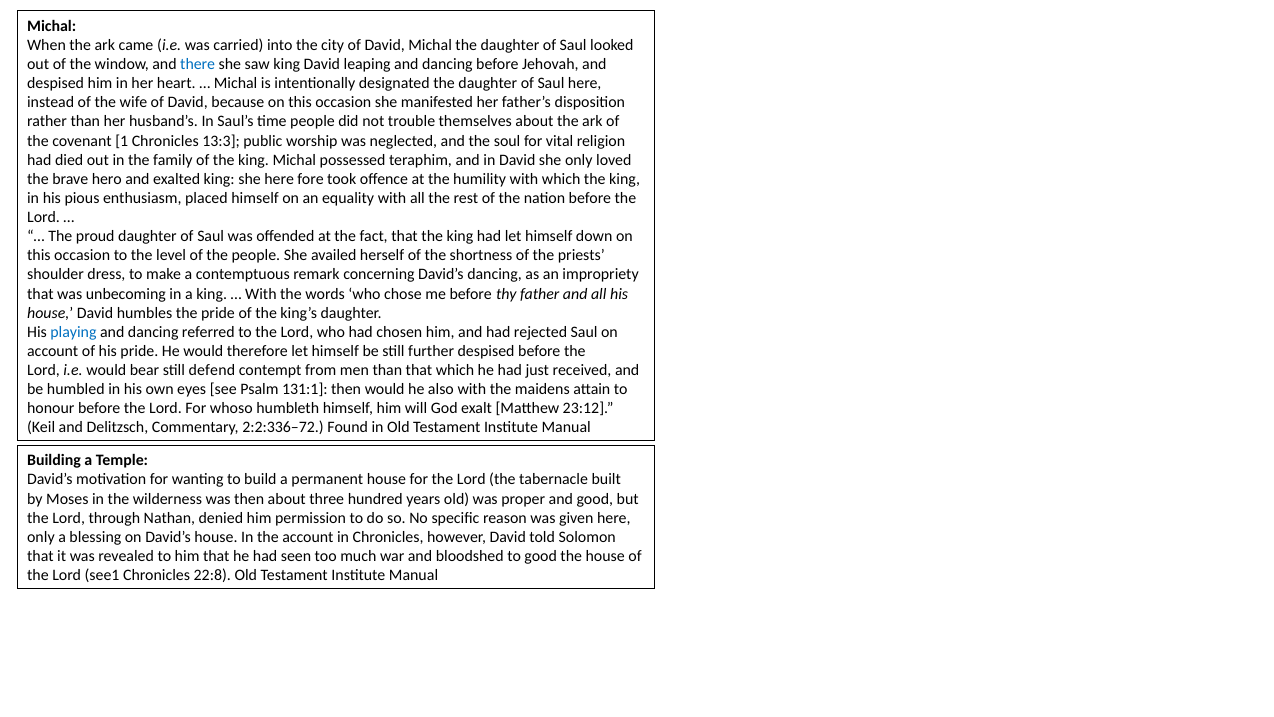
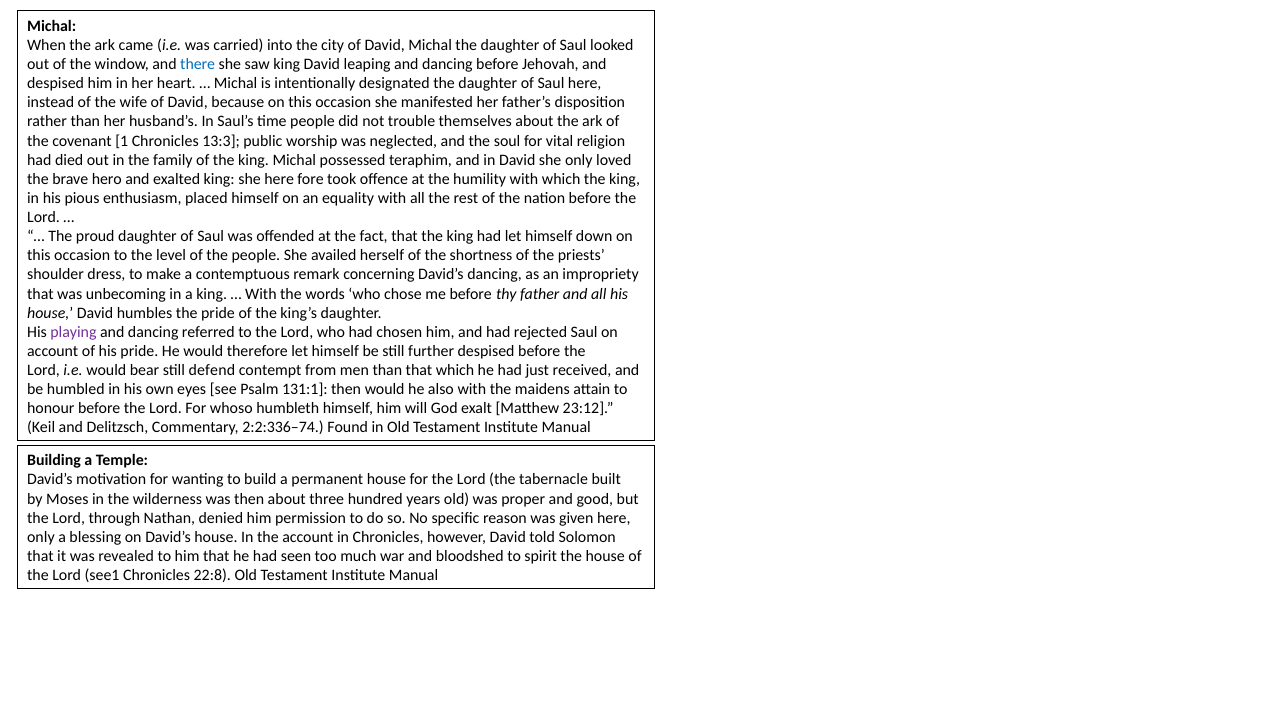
playing colour: blue -> purple
2:2:336–72: 2:2:336–72 -> 2:2:336–74
to good: good -> spirit
